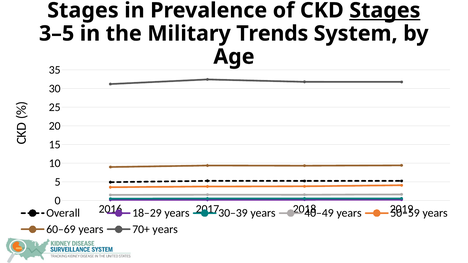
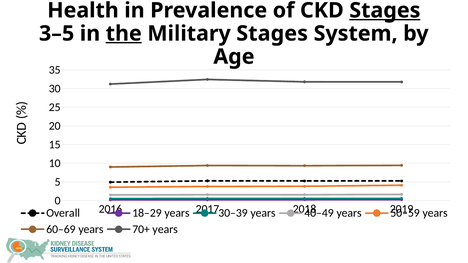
Stages at (83, 10): Stages -> Health
the underline: none -> present
Military Trends: Trends -> Stages
